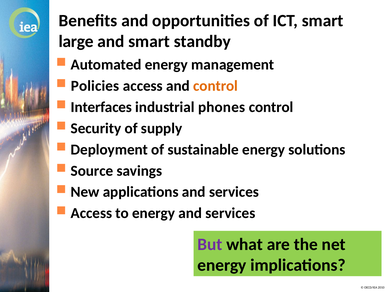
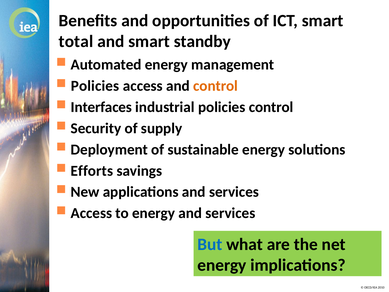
large: large -> total
industrial phones: phones -> policies
Source: Source -> Efforts
But colour: purple -> blue
